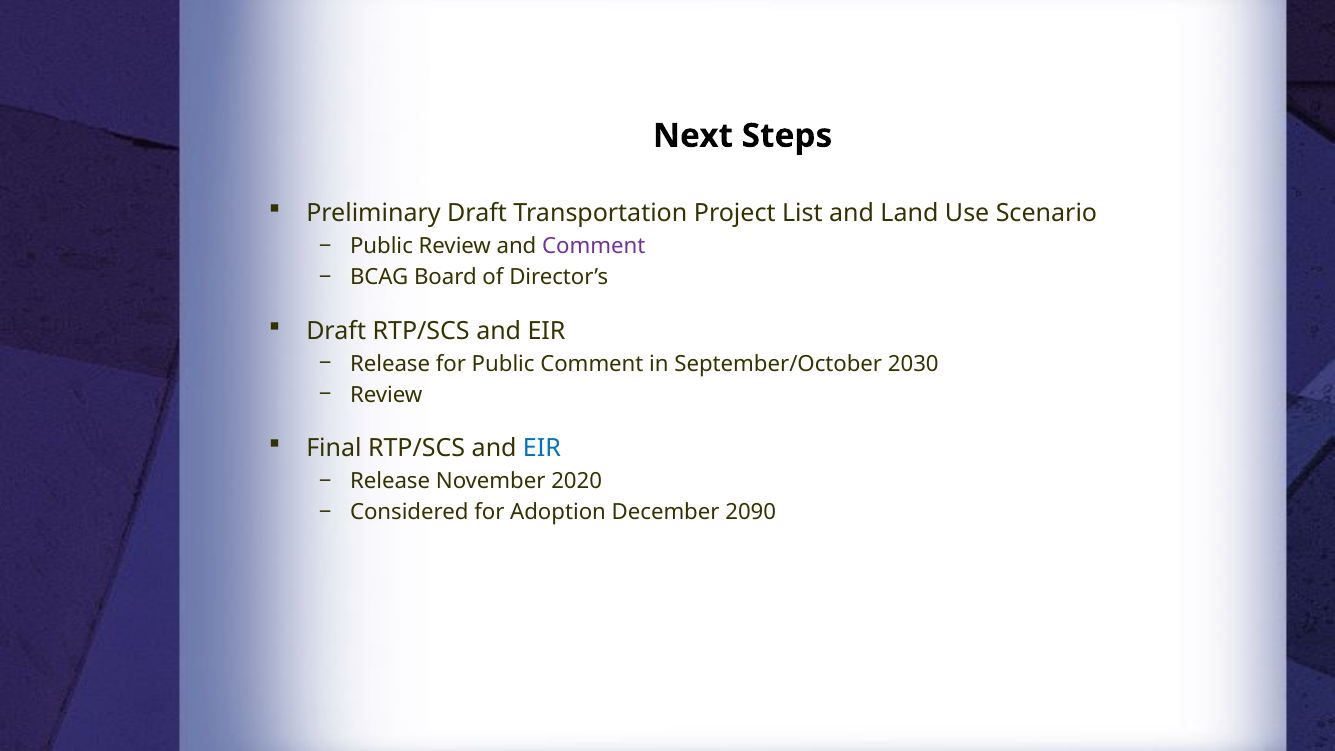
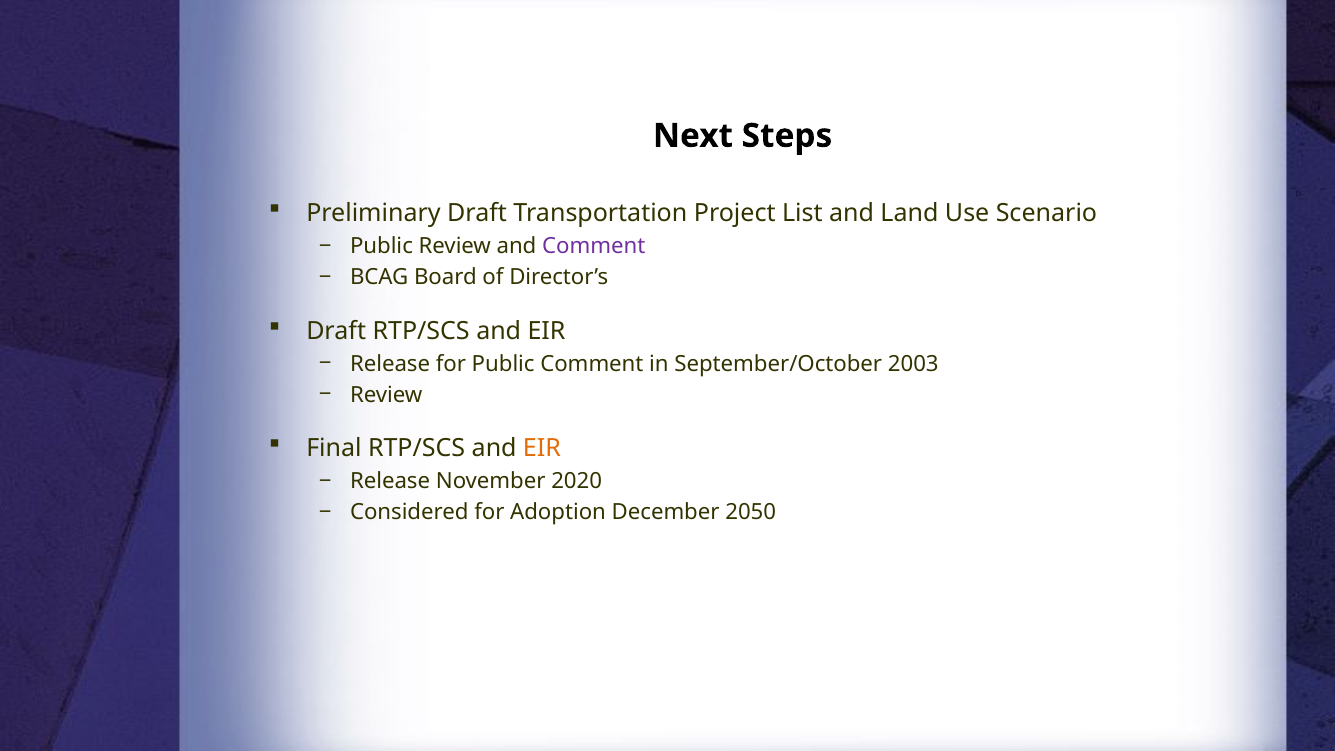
2030: 2030 -> 2003
EIR at (542, 448) colour: blue -> orange
2090: 2090 -> 2050
